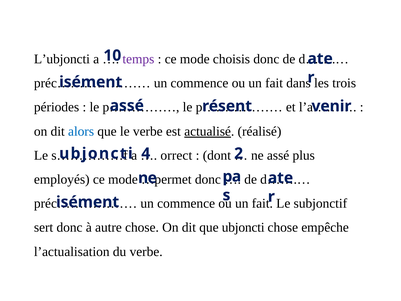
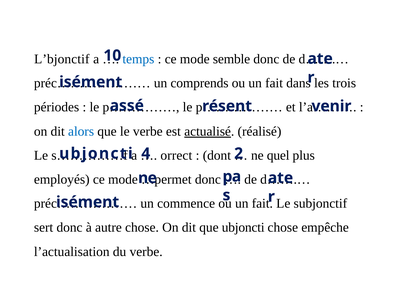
L’ubjoncti: L’ubjoncti -> L’bjonctif
temps colour: purple -> blue
choisis: choisis -> semble
commence at (199, 83): commence -> comprends
ne assé: assé -> quel
